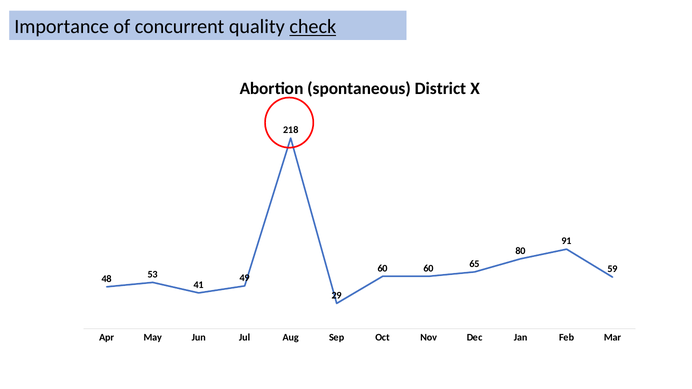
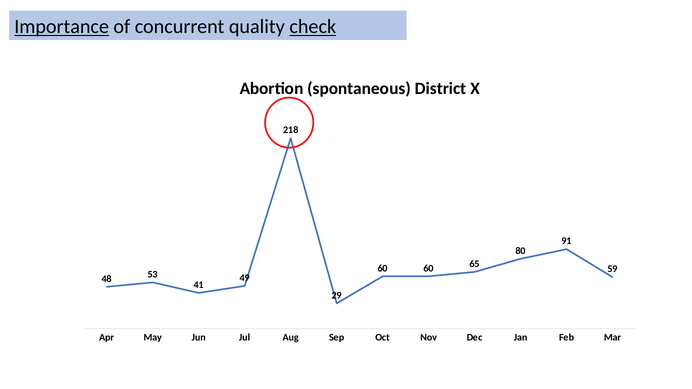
Importance underline: none -> present
